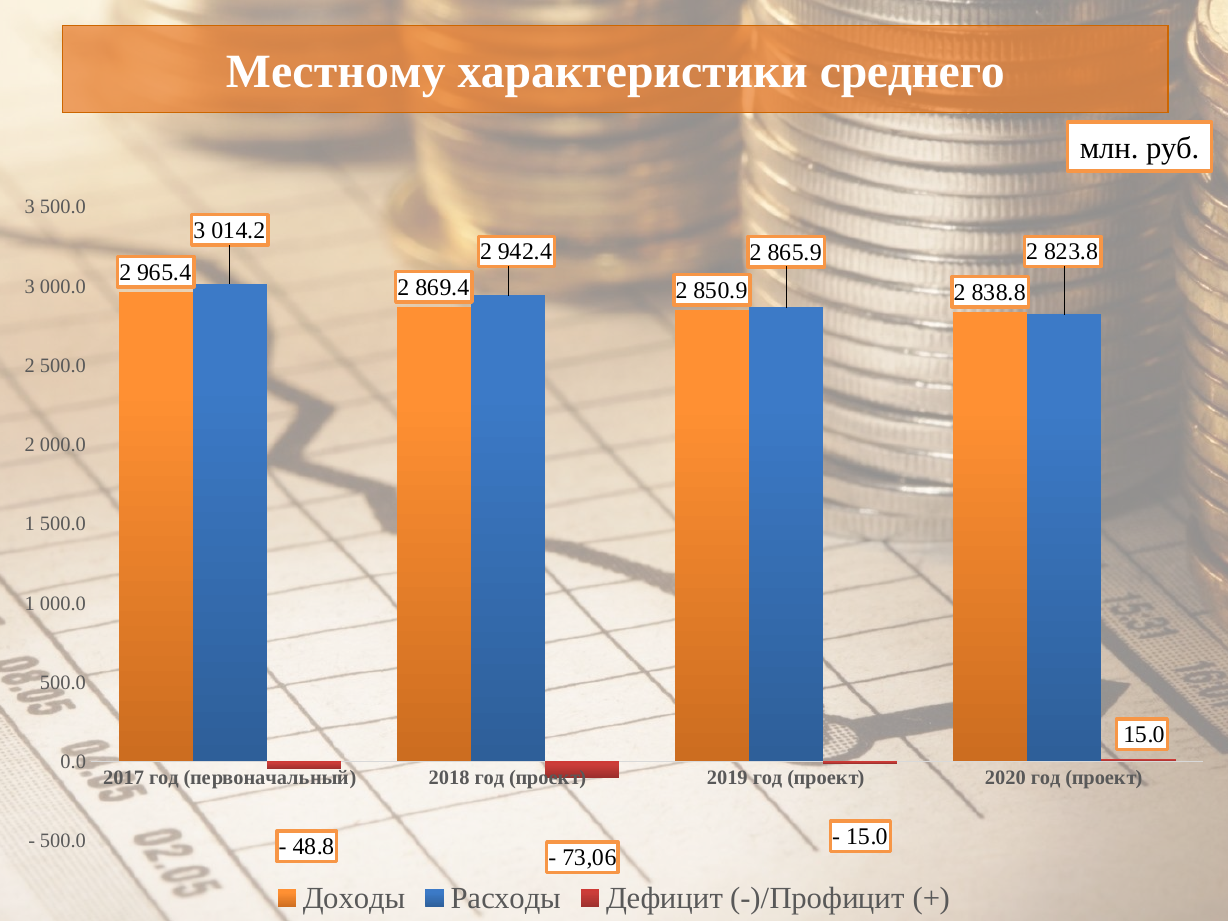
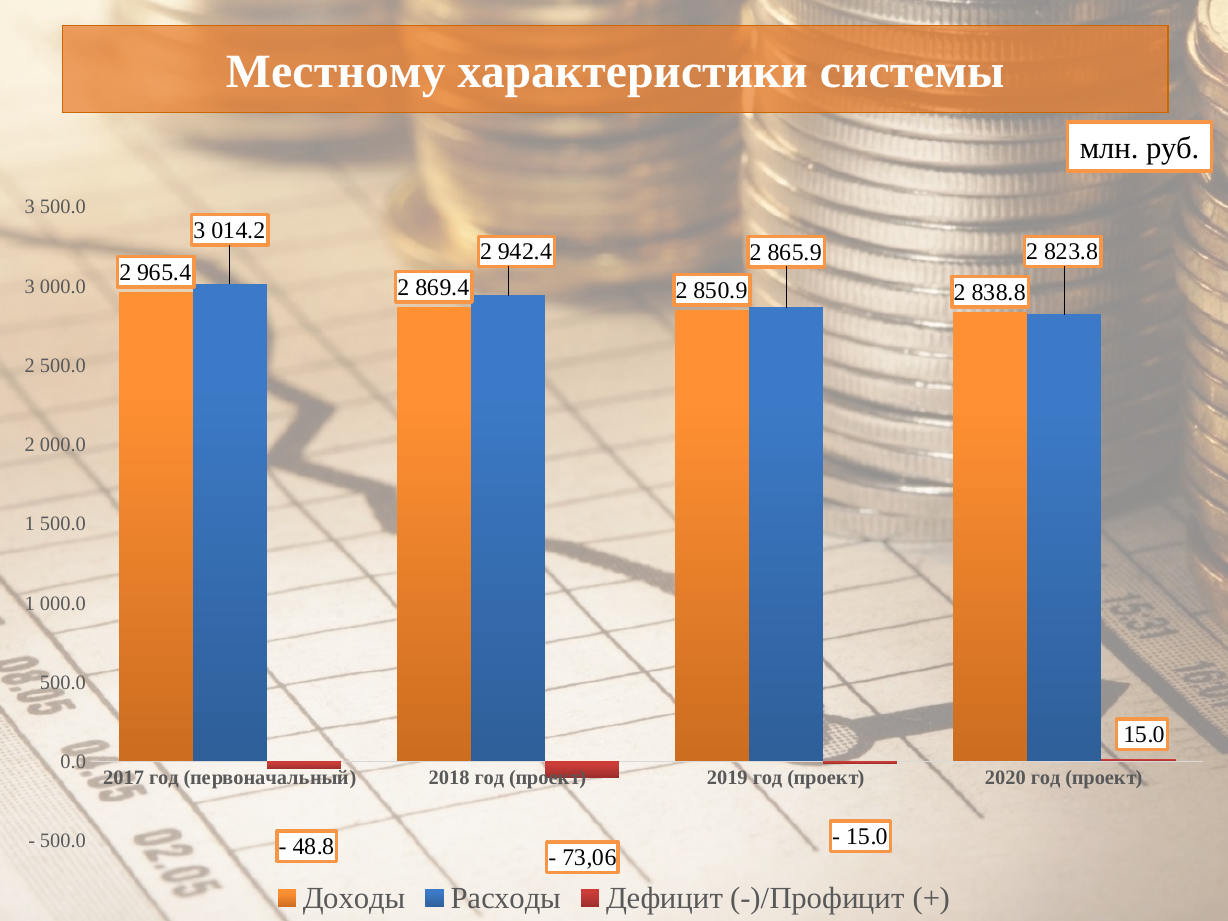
среднего: среднего -> системы
